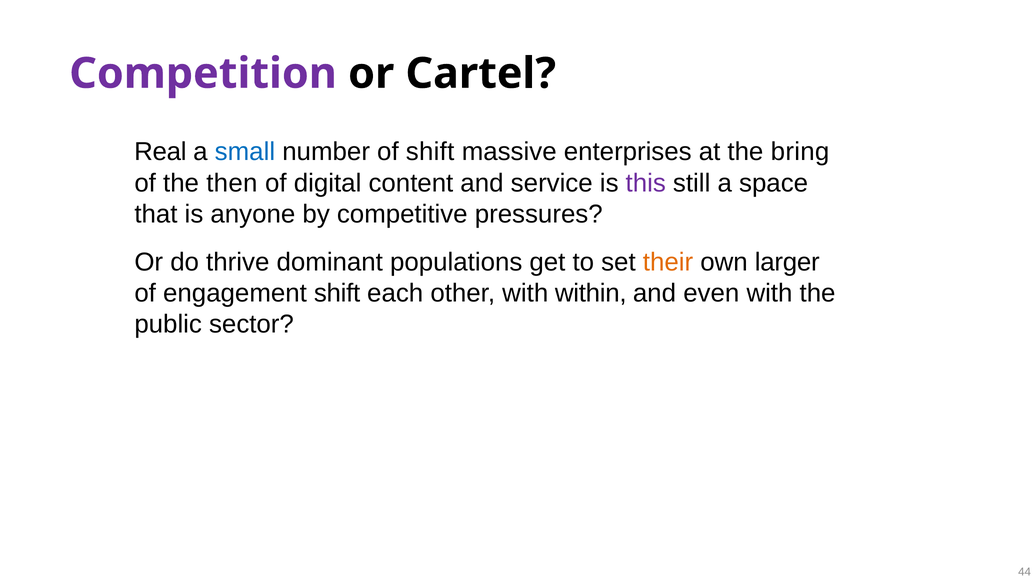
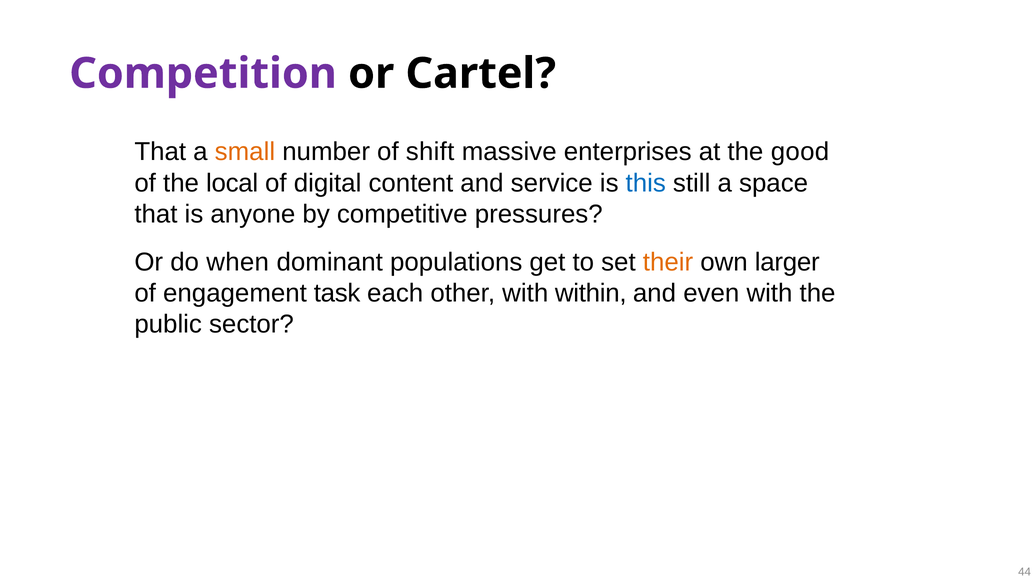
Real at (160, 152): Real -> That
small colour: blue -> orange
bring: bring -> good
then: then -> local
this colour: purple -> blue
thrive: thrive -> when
engagement shift: shift -> task
